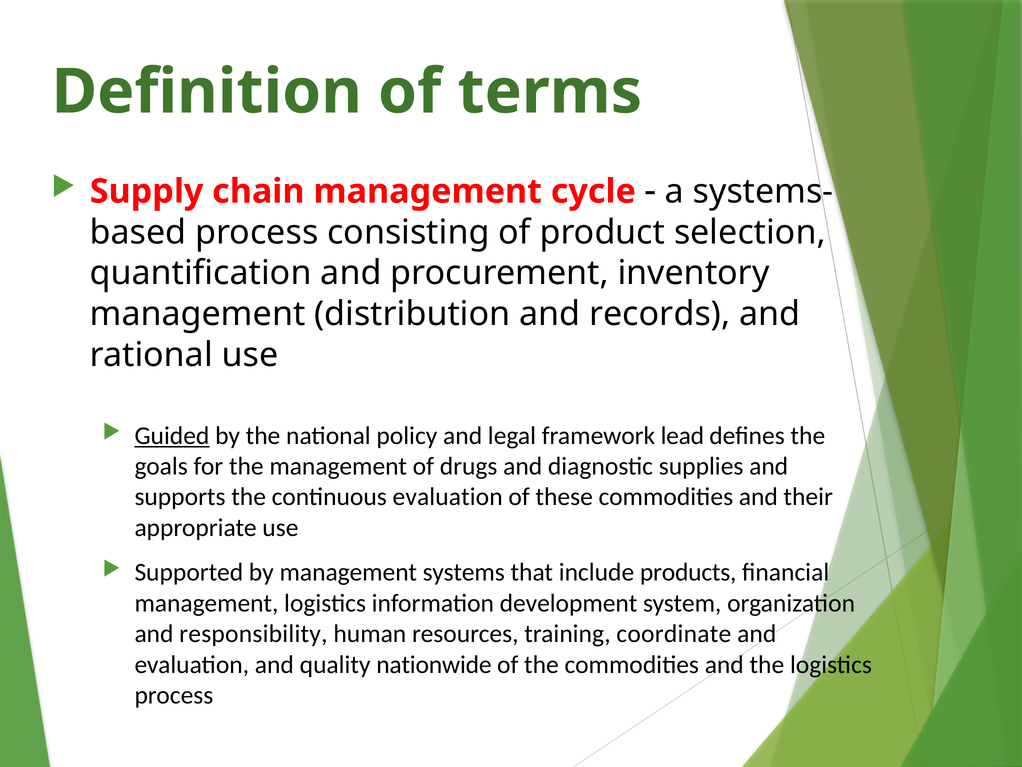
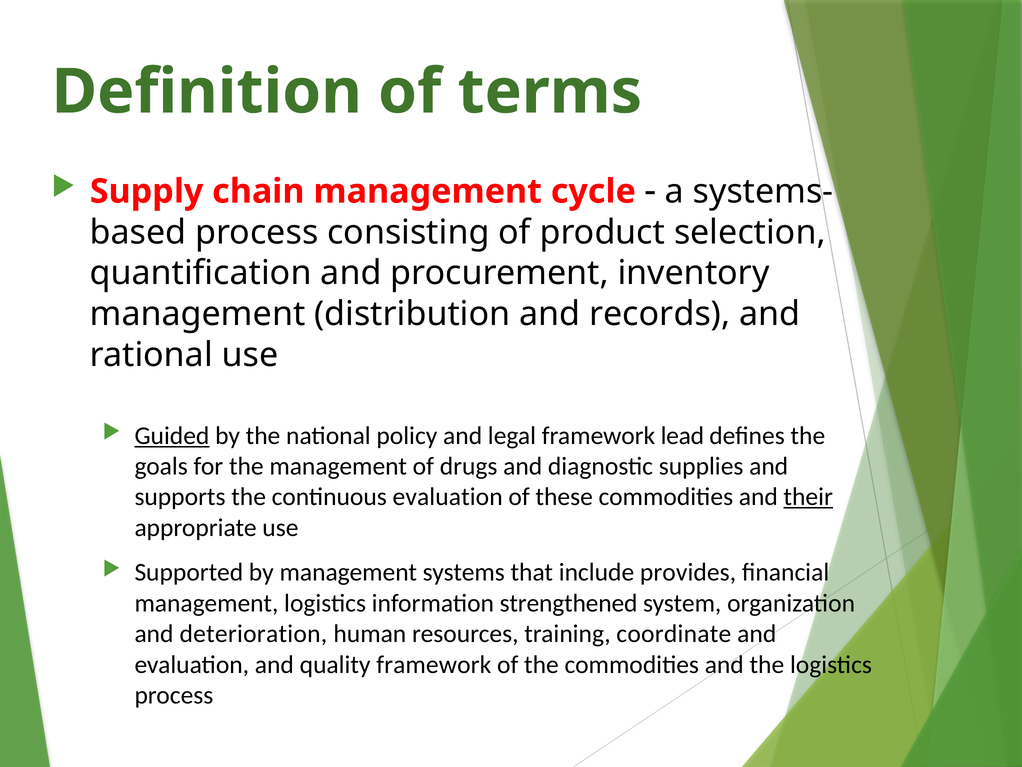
their underline: none -> present
products: products -> provides
development: development -> strengthened
responsibility: responsibility -> deterioration
quality nationwide: nationwide -> framework
